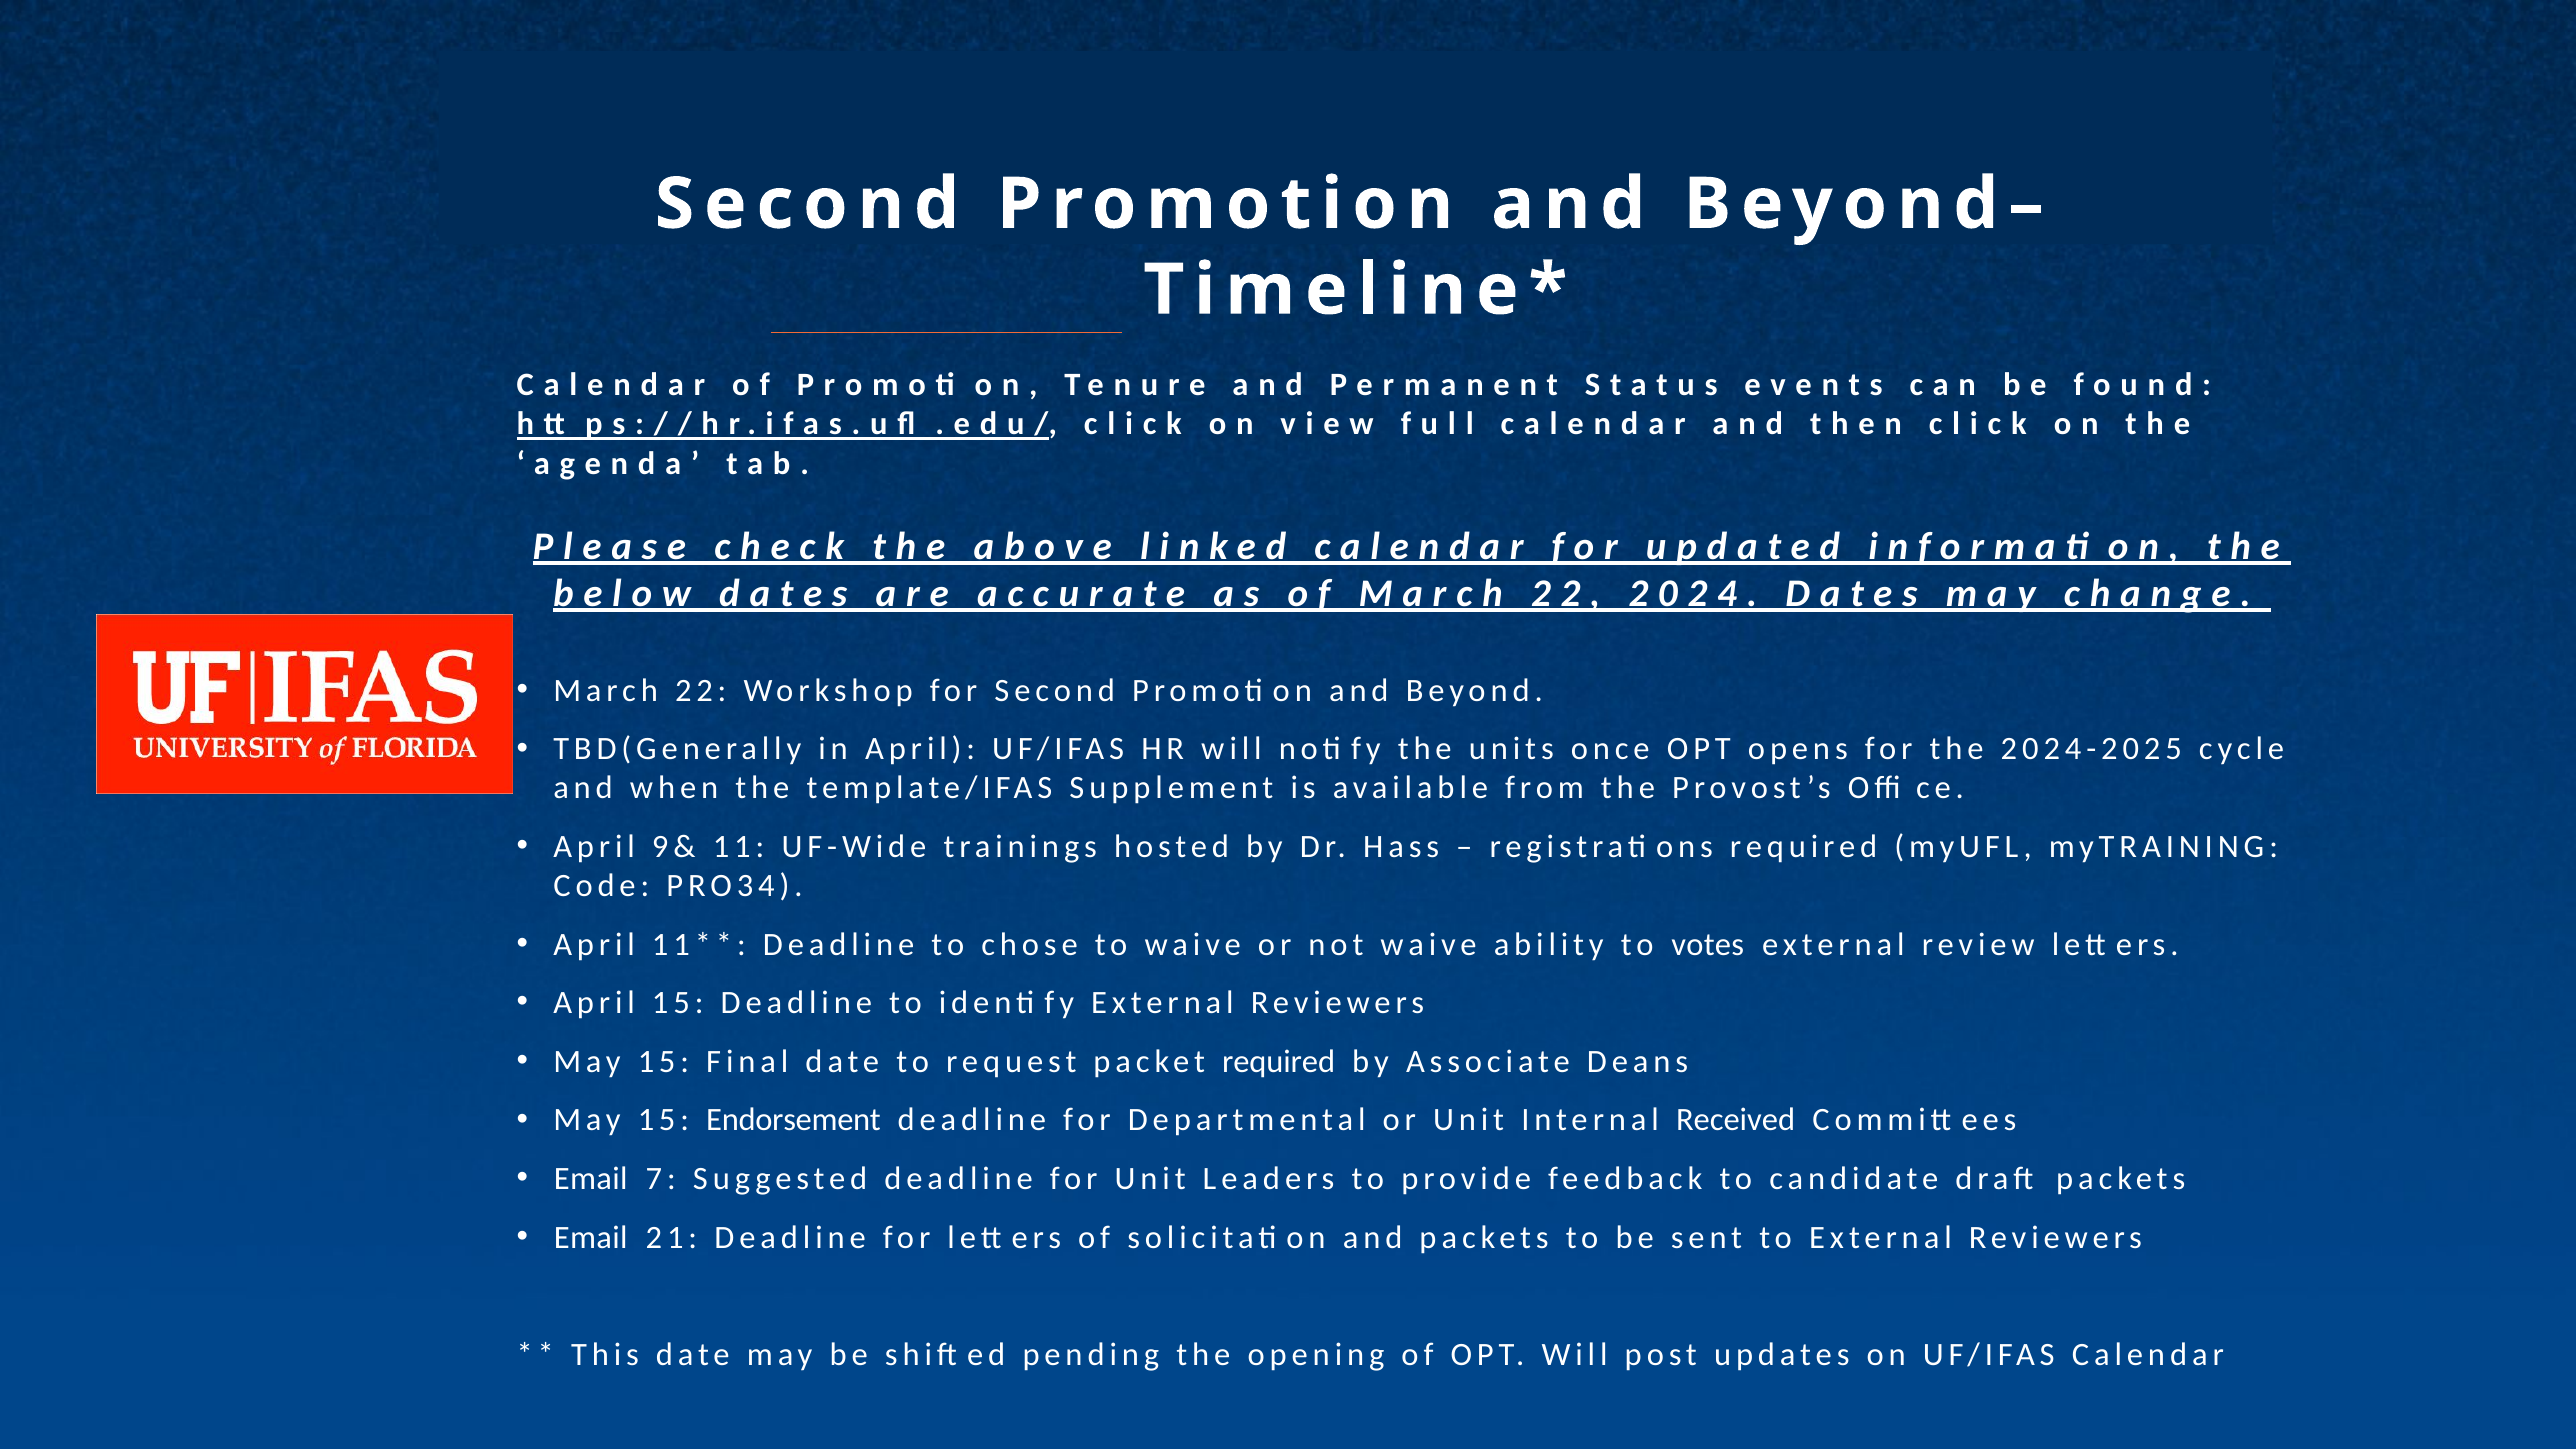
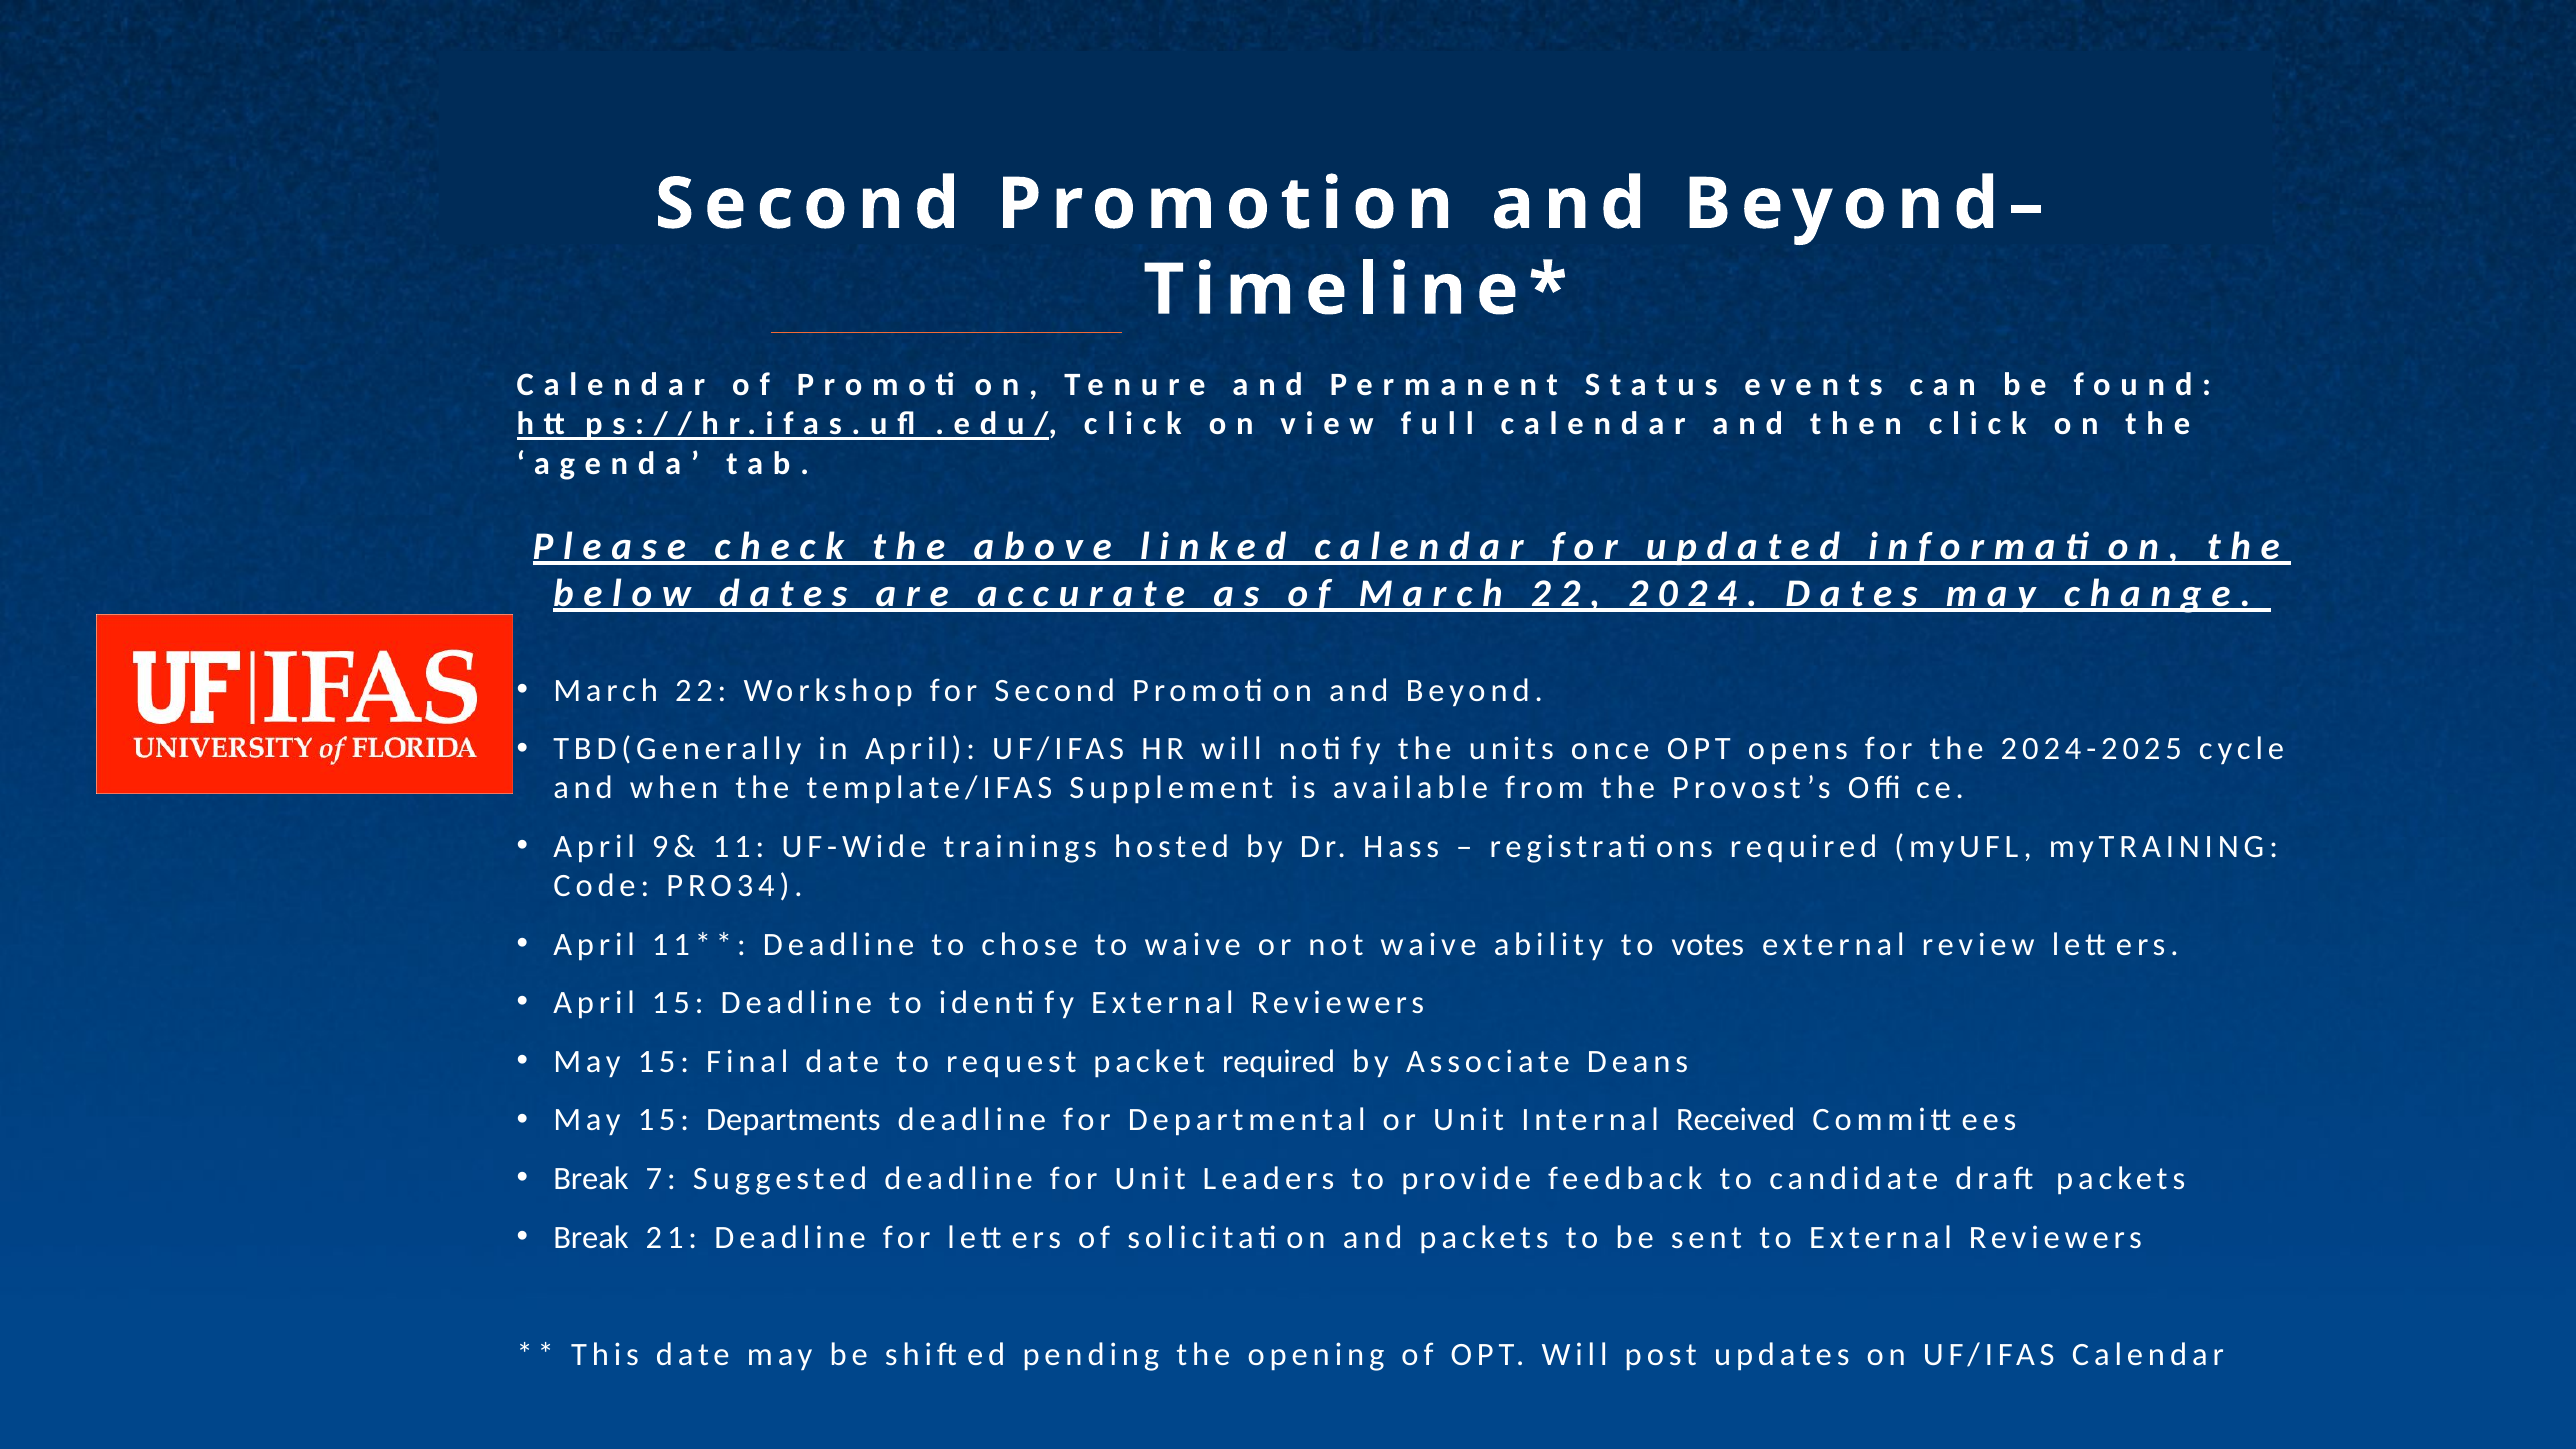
Endorsement: Endorsement -> Departments
Email at (591, 1179): Email -> Break
Email at (591, 1237): Email -> Break
